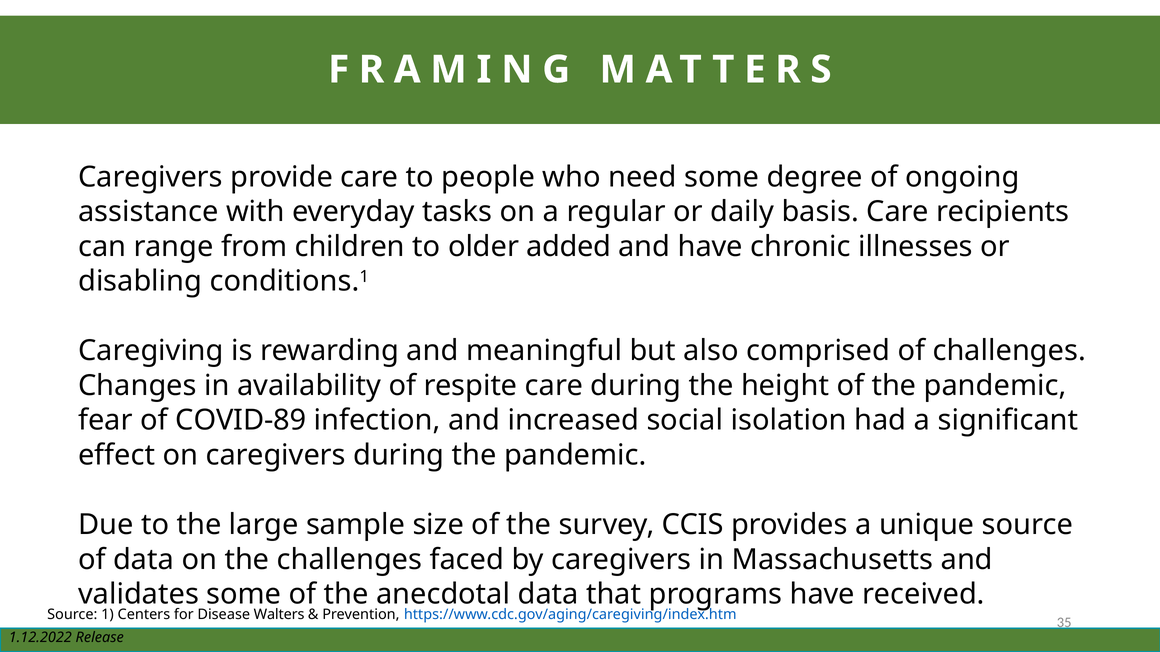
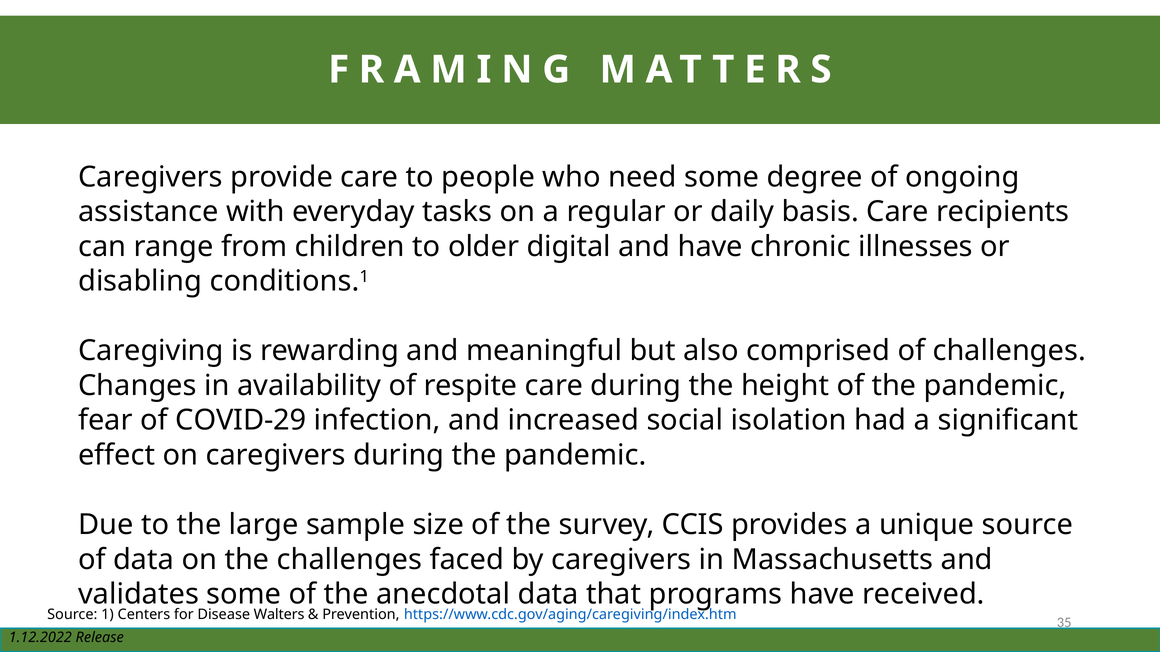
added: added -> digital
COVID-89: COVID-89 -> COVID-29
